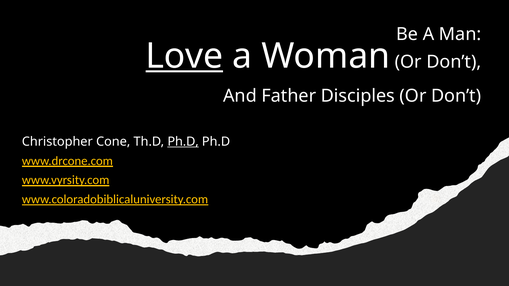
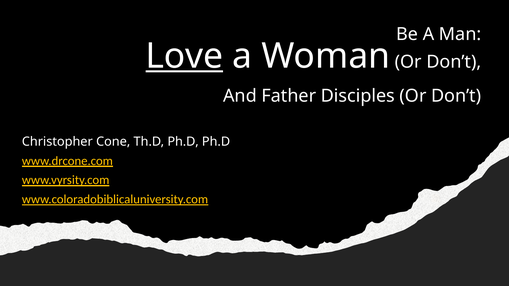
Ph.D at (183, 142) underline: present -> none
